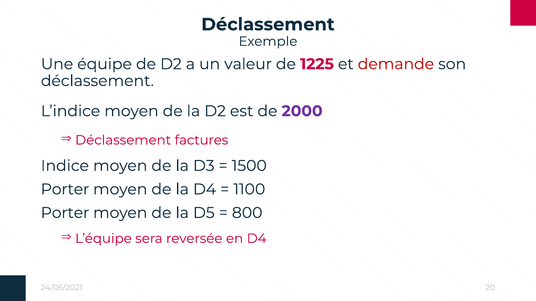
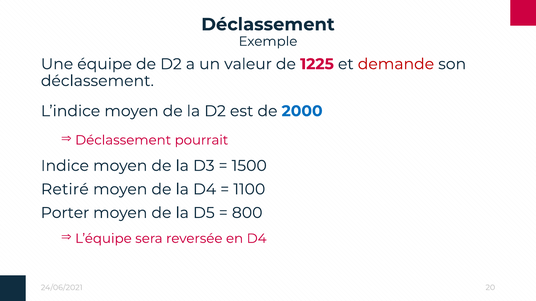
2000 colour: purple -> blue
factures: factures -> pourrait
Porter at (65, 190): Porter -> Retiré
